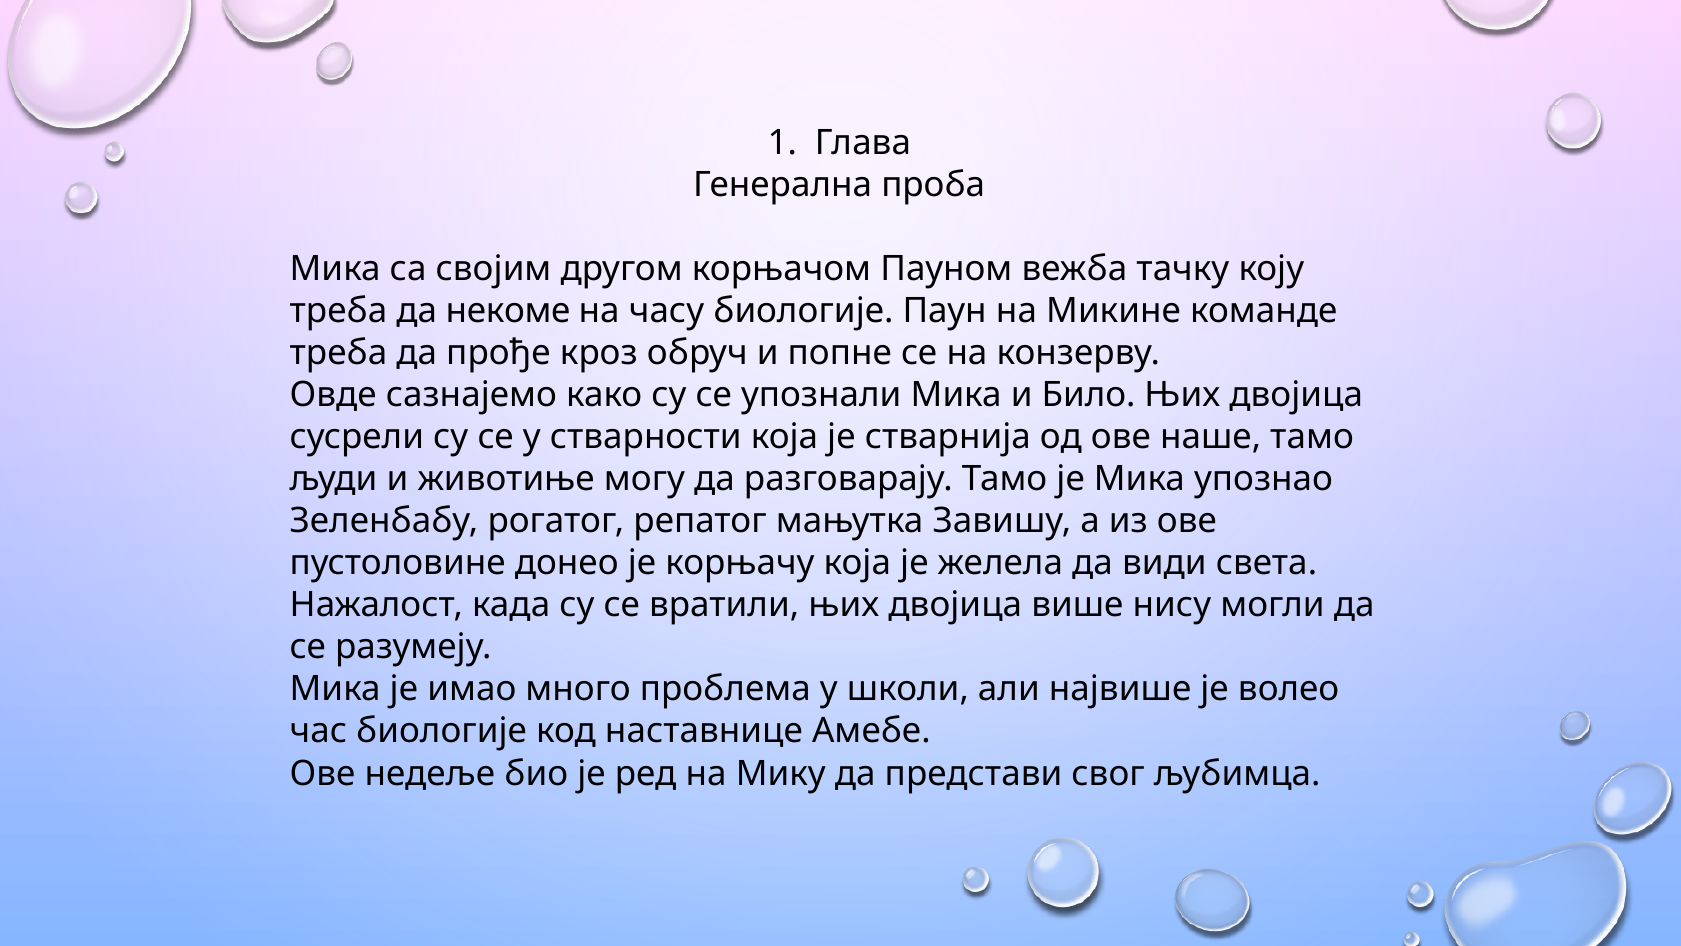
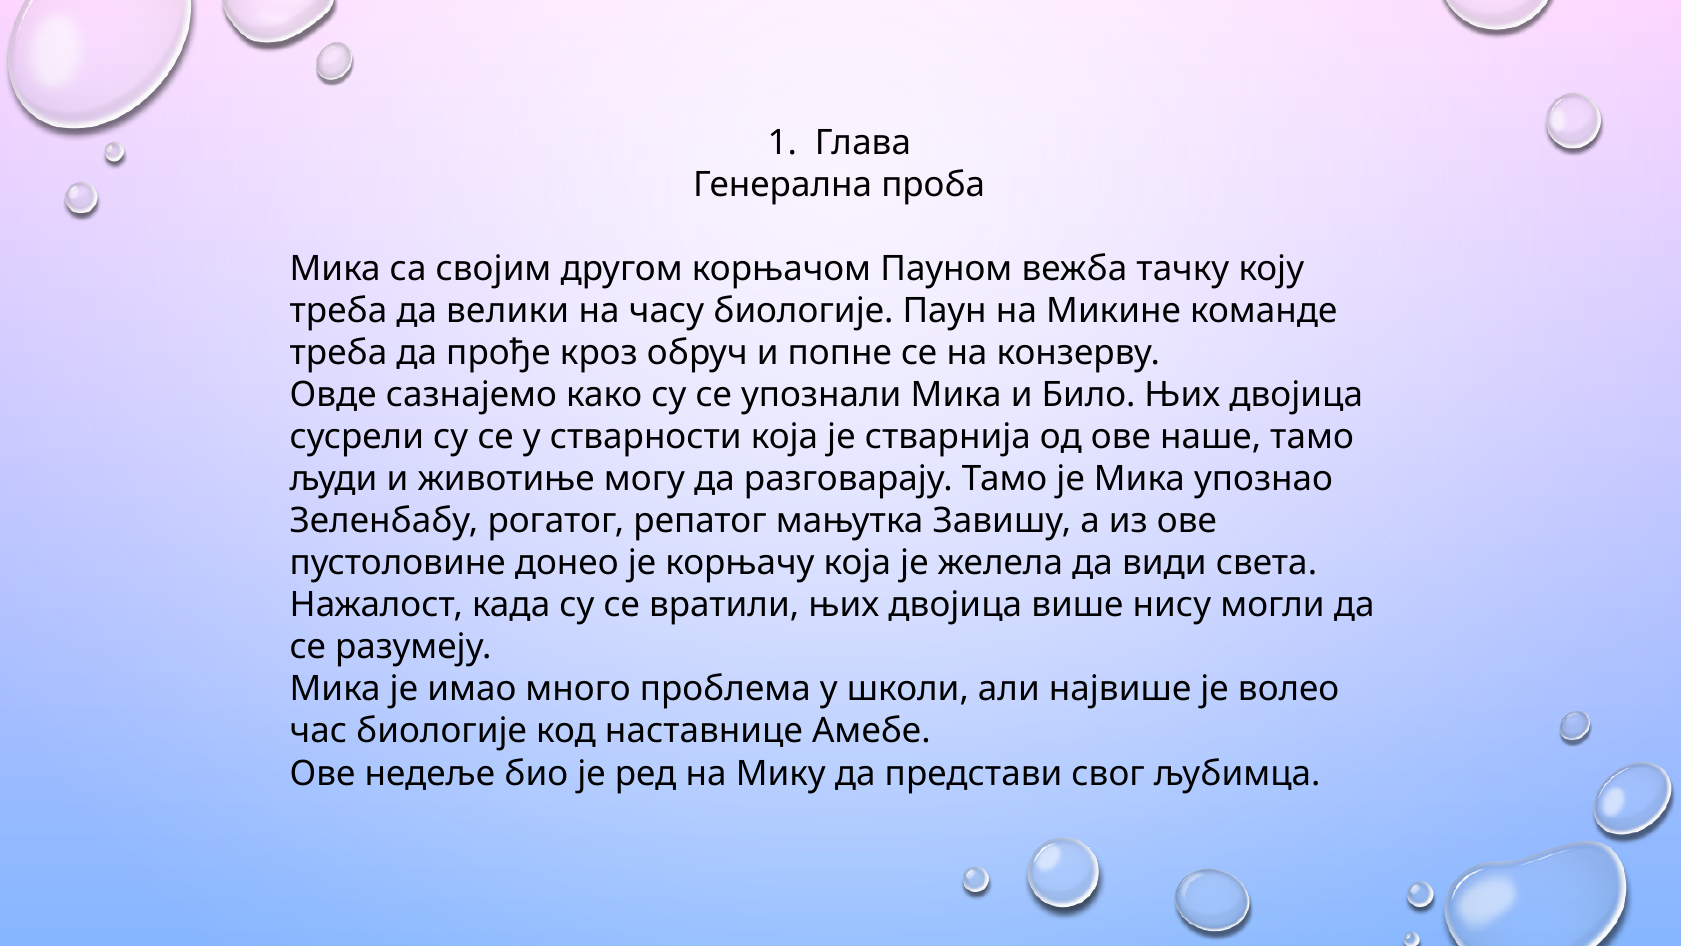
некоме: некоме -> велики
